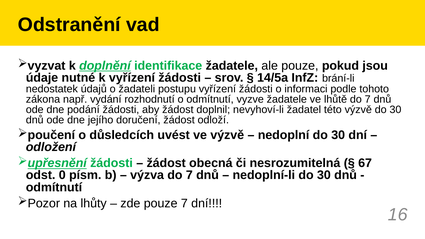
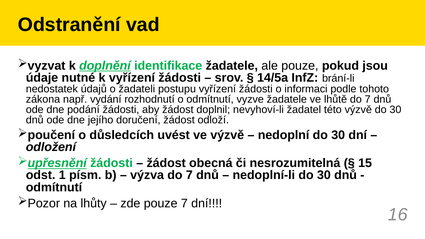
67: 67 -> 15
0: 0 -> 1
